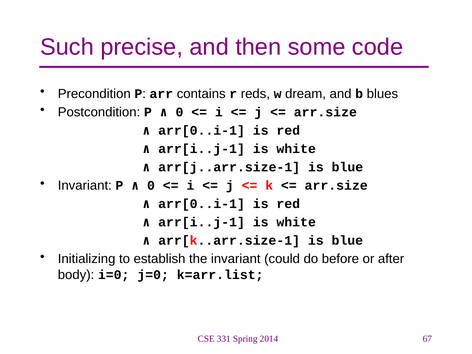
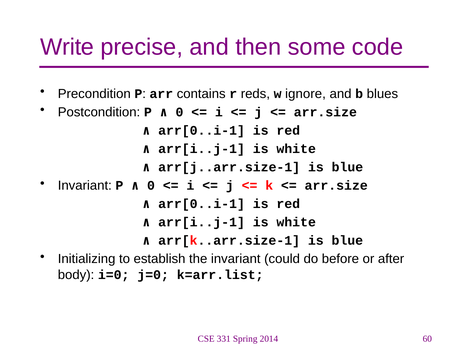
Such: Such -> Write
dream: dream -> ignore
67: 67 -> 60
